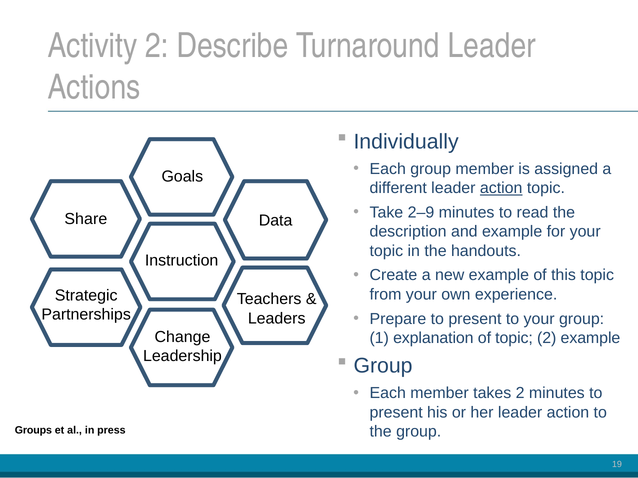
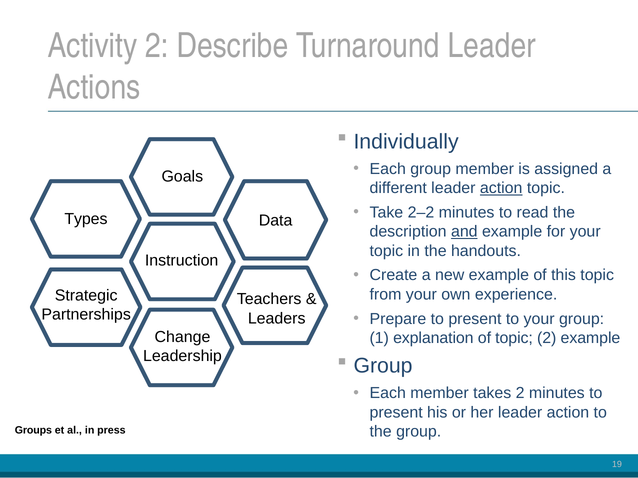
2–9: 2–9 -> 2–2
Share: Share -> Types
and underline: none -> present
